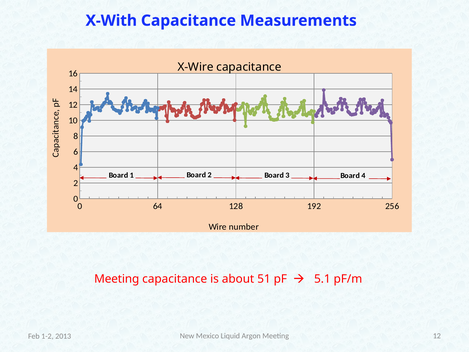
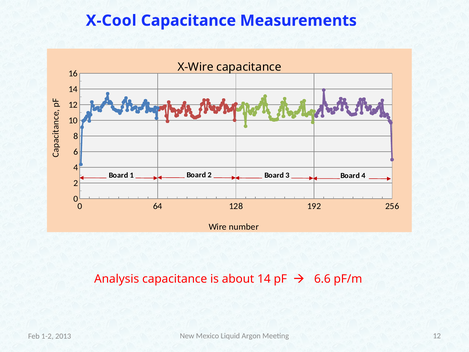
X-With: X-With -> X-Cool
Meeting at (117, 279): Meeting -> Analysis
about 51: 51 -> 14
5.1: 5.1 -> 6.6
